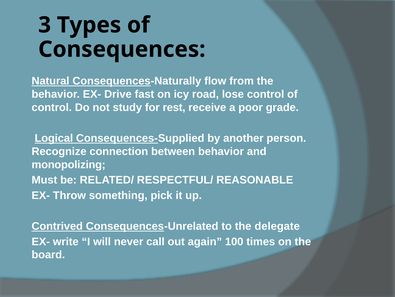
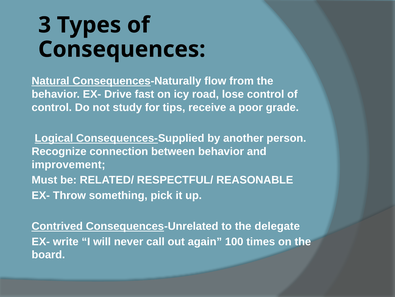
rest: rest -> tips
monopolizing: monopolizing -> improvement
